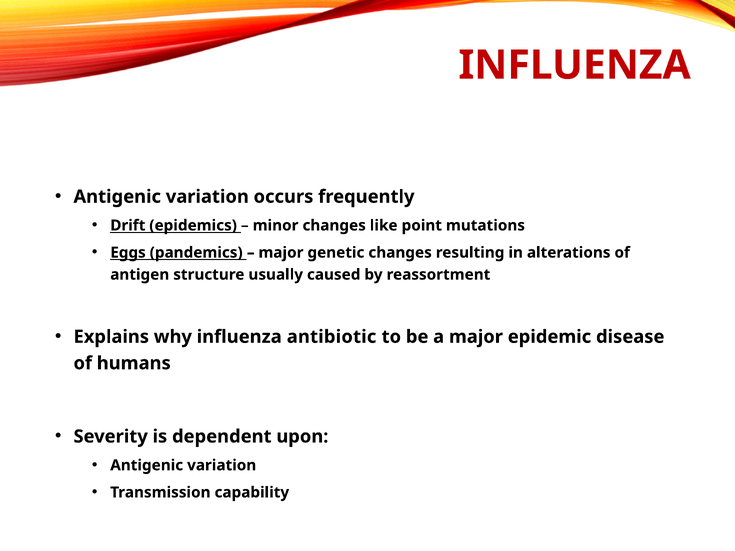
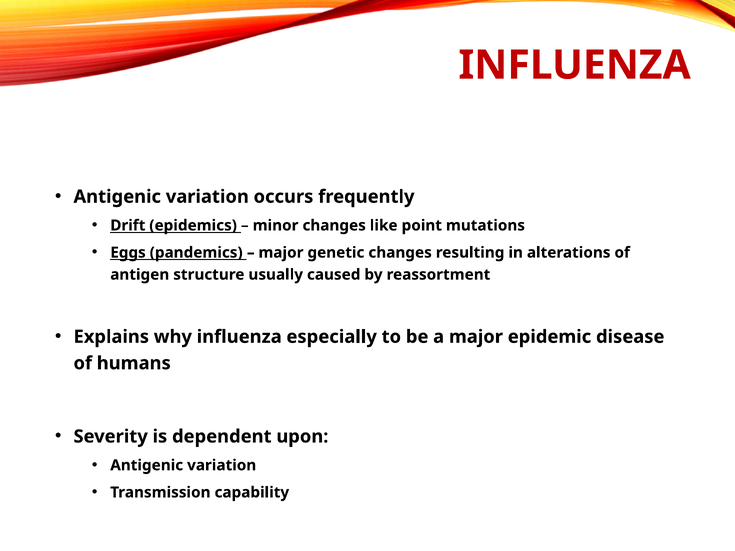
antibiotic: antibiotic -> especially
